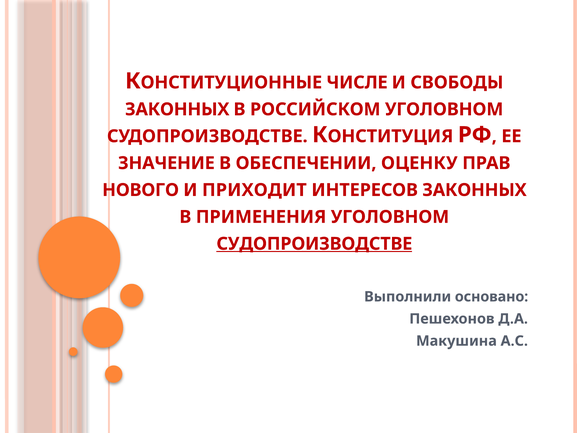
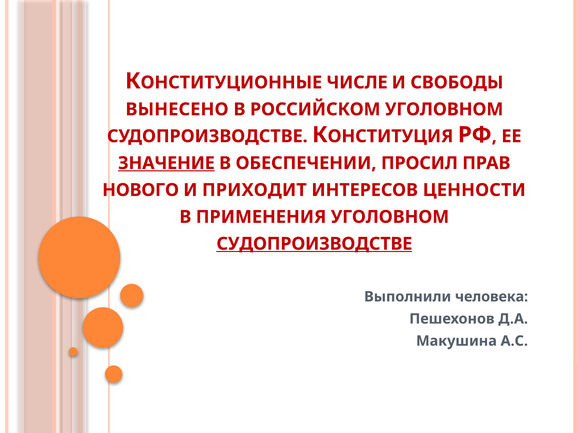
ЗАКОННЫХ at (177, 109): ЗАКОННЫХ -> ВЫНЕСЕНО
ЗНАЧЕНИЕ underline: none -> present
ОЦЕНКУ: ОЦЕНКУ -> ПРОСИЛ
ИНТЕРЕСОВ ЗАКОННЫХ: ЗАКОННЫХ -> ЦЕННОСТИ
основано: основано -> человека
